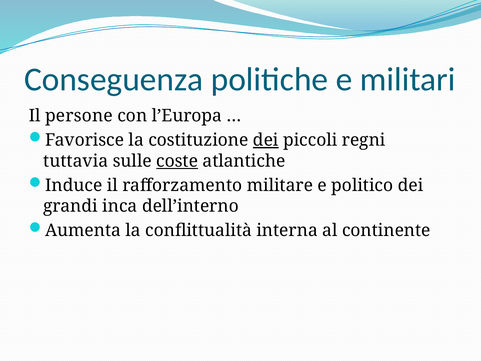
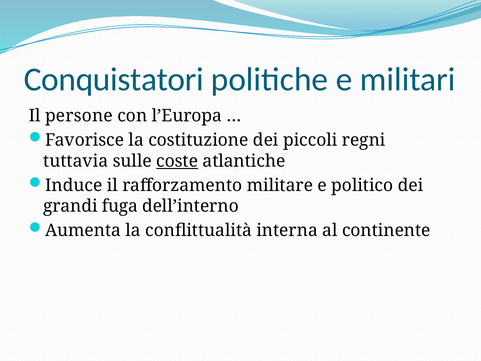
Conseguenza: Conseguenza -> Conquistatori
dei at (266, 140) underline: present -> none
inca: inca -> fuga
